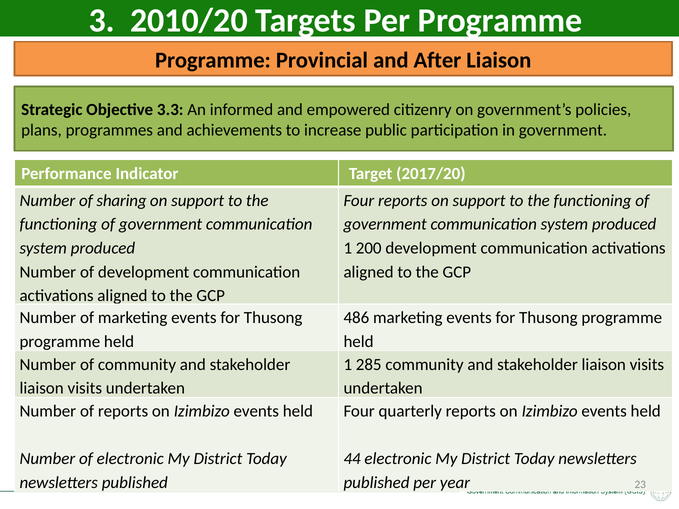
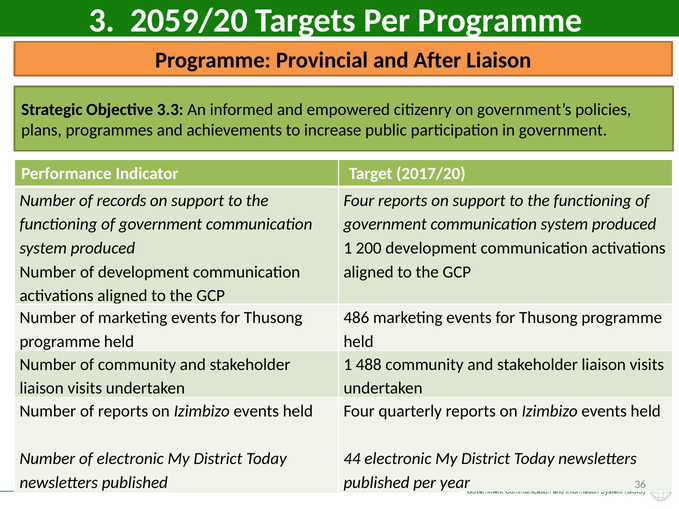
2010/20: 2010/20 -> 2059/20
sharing: sharing -> records
285: 285 -> 488
23: 23 -> 36
